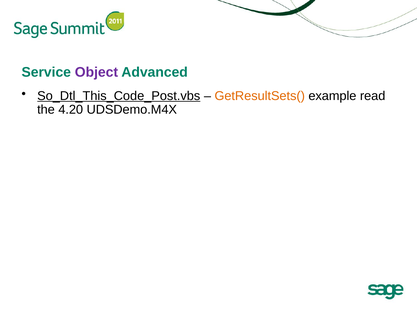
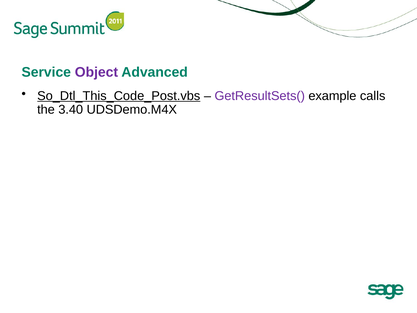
GetResultSets( colour: orange -> purple
read: read -> calls
4.20: 4.20 -> 3.40
